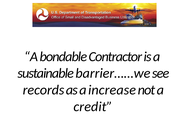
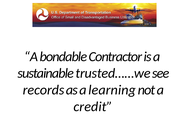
barrier……we: barrier……we -> trusted……we
increase: increase -> learning
